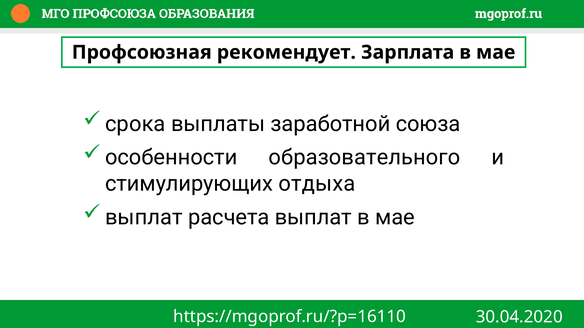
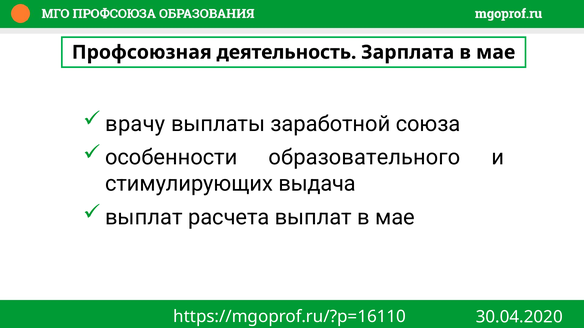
рекомендует: рекомендует -> деятельность
срока: срока -> врачу
отдыха: отдыха -> выдача
